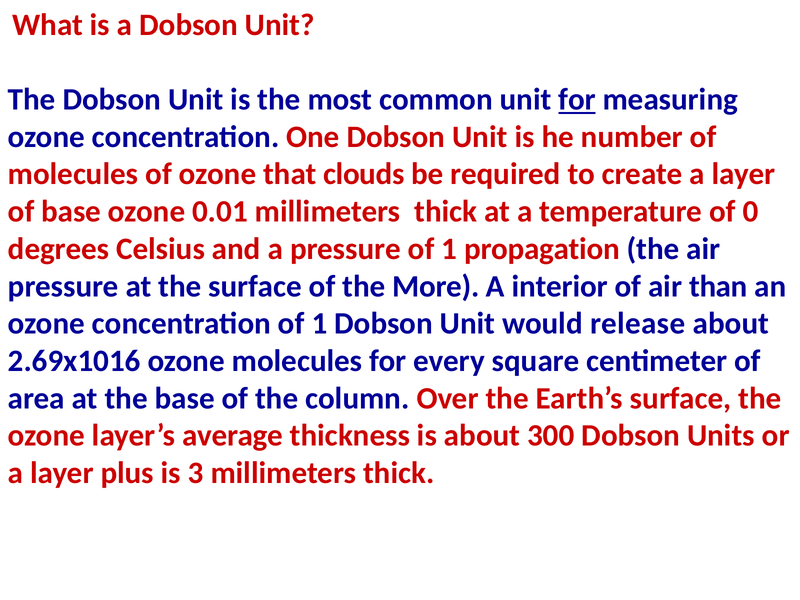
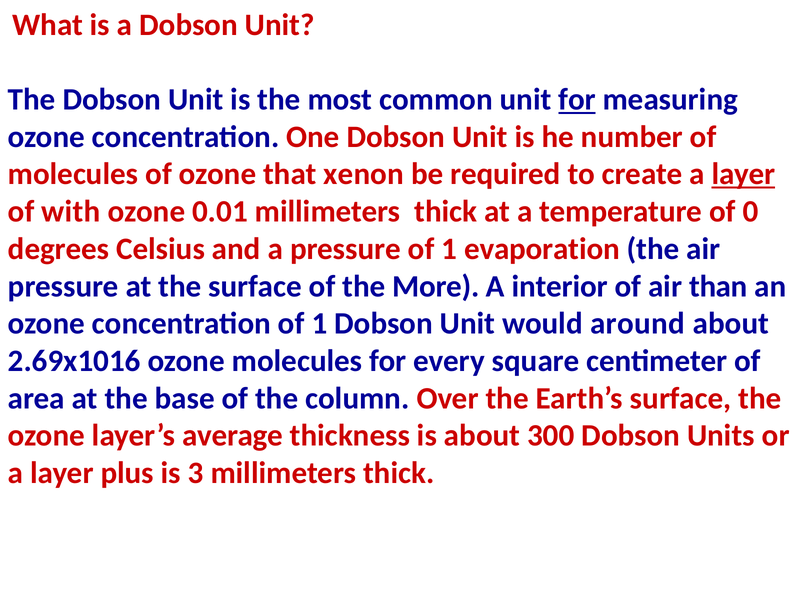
clouds: clouds -> xenon
layer at (743, 174) underline: none -> present
of base: base -> with
propagation: propagation -> evaporation
release: release -> around
